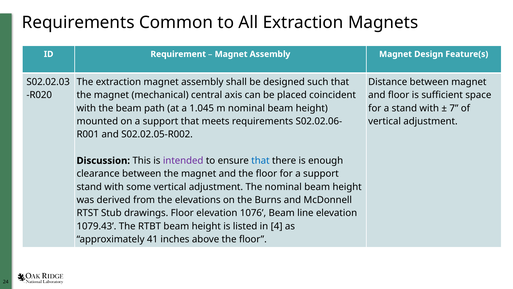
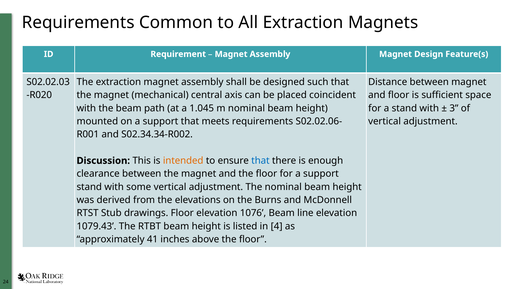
7: 7 -> 3
S02.02.05-R002: S02.02.05-R002 -> S02.34.34-R002
intended colour: purple -> orange
